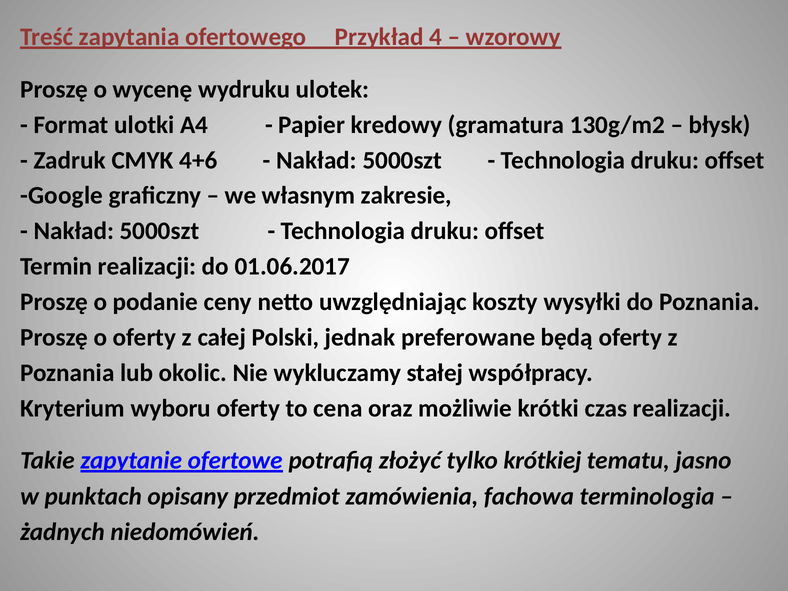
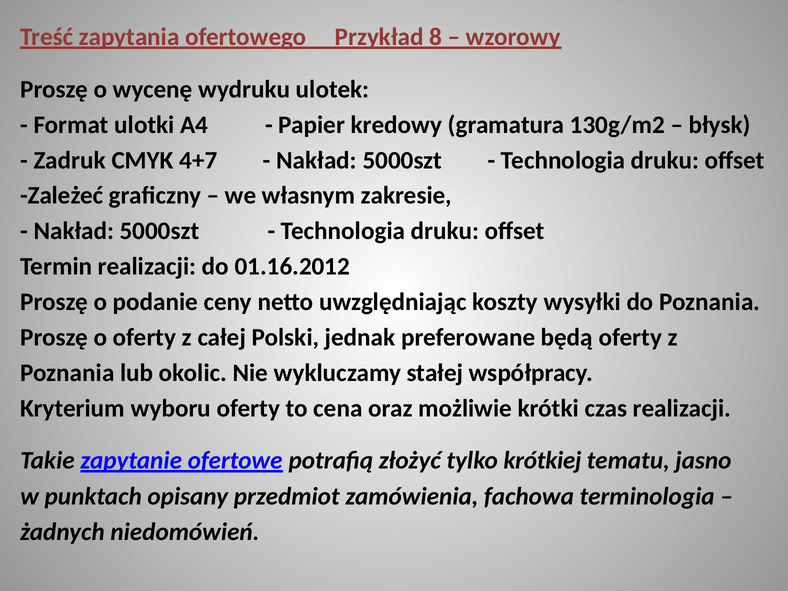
4: 4 -> 8
4+6: 4+6 -> 4+7
Google: Google -> Zależeć
01.06.2017: 01.06.2017 -> 01.16.2012
